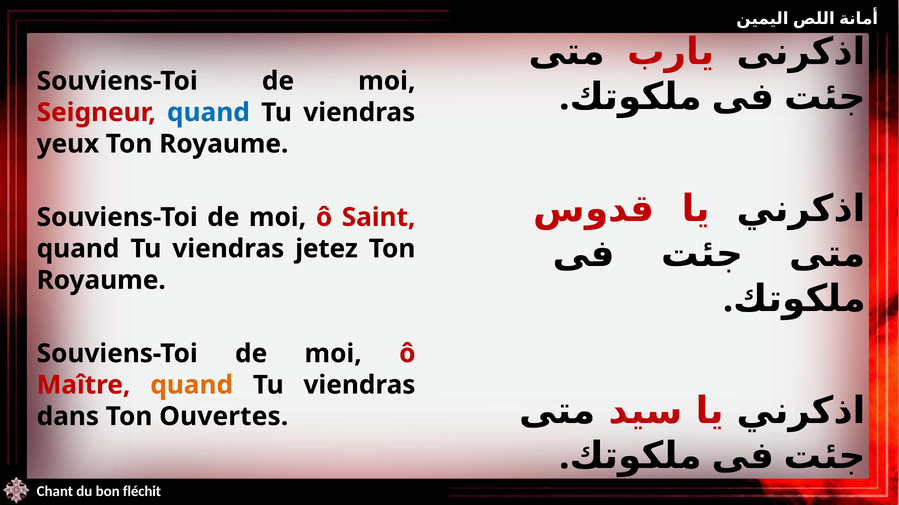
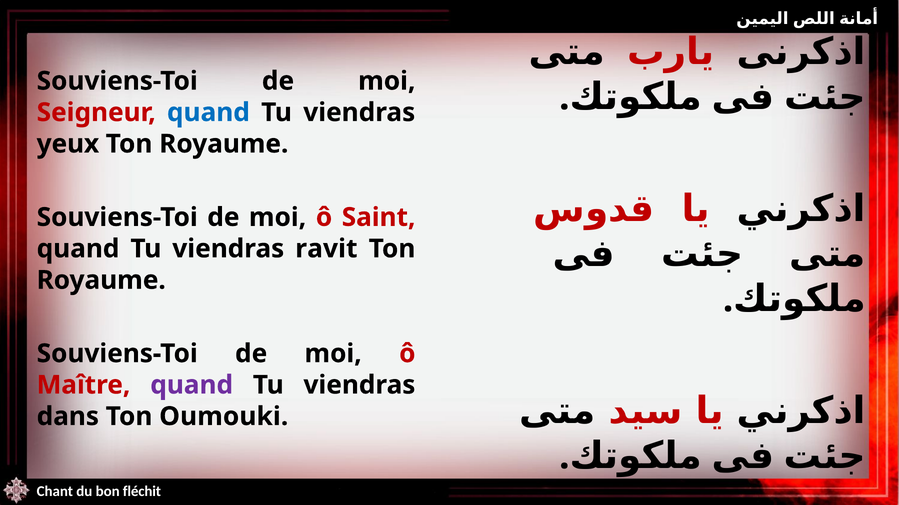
jetez: jetez -> ravit
quand at (192, 385) colour: orange -> purple
Ouvertes: Ouvertes -> Oumouki
